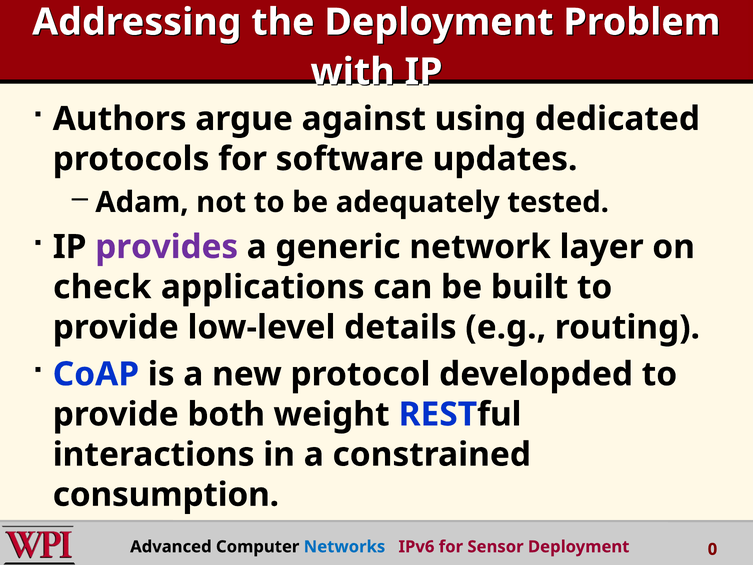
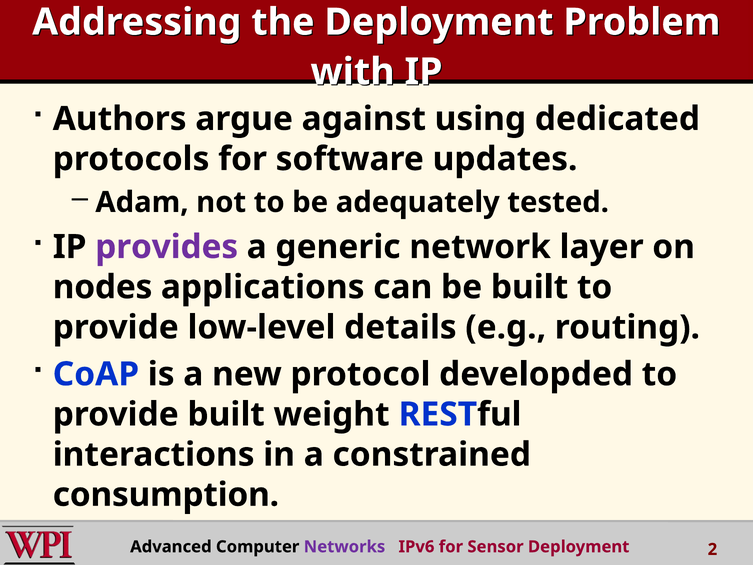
check: check -> nodes
provide both: both -> built
Networks colour: blue -> purple
0: 0 -> 2
